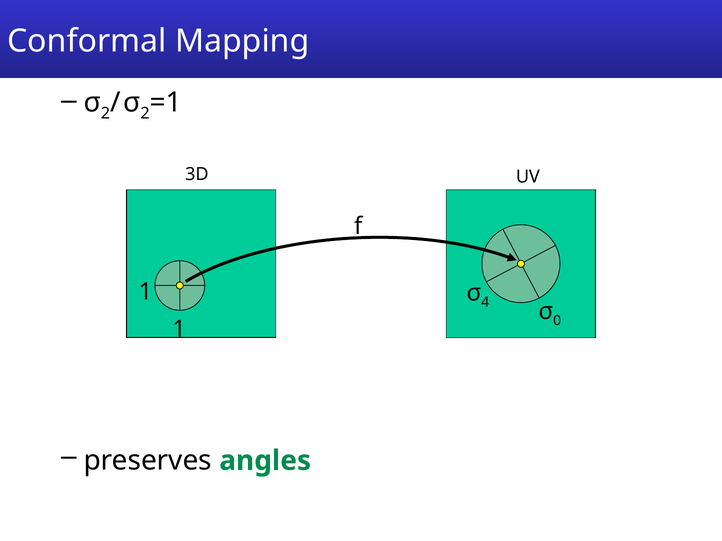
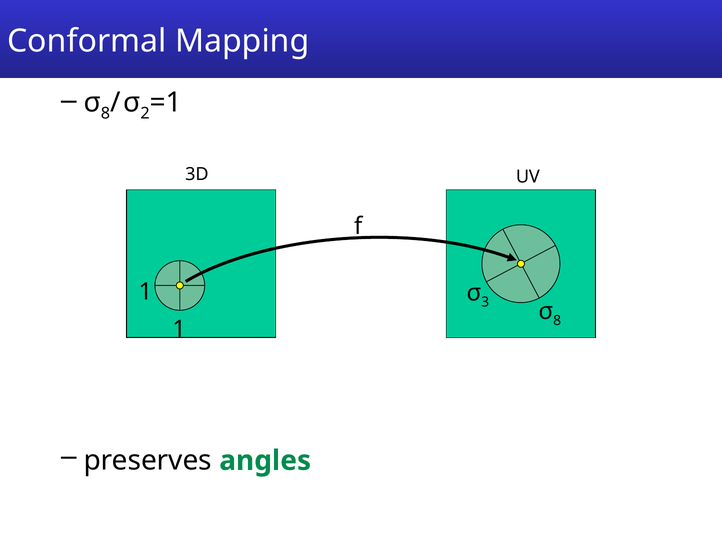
2 at (105, 113): 2 -> 8
4: 4 -> 3
0 at (557, 321): 0 -> 8
